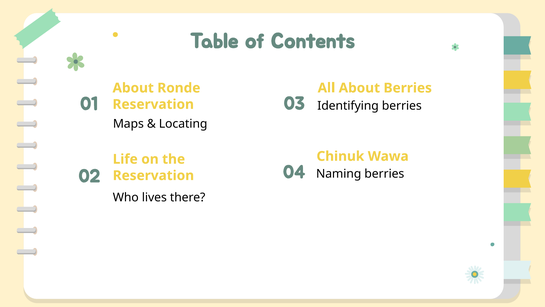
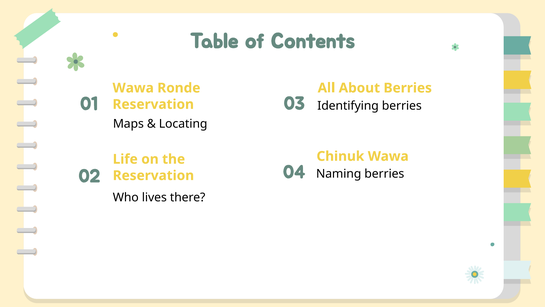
About at (133, 88): About -> Wawa
